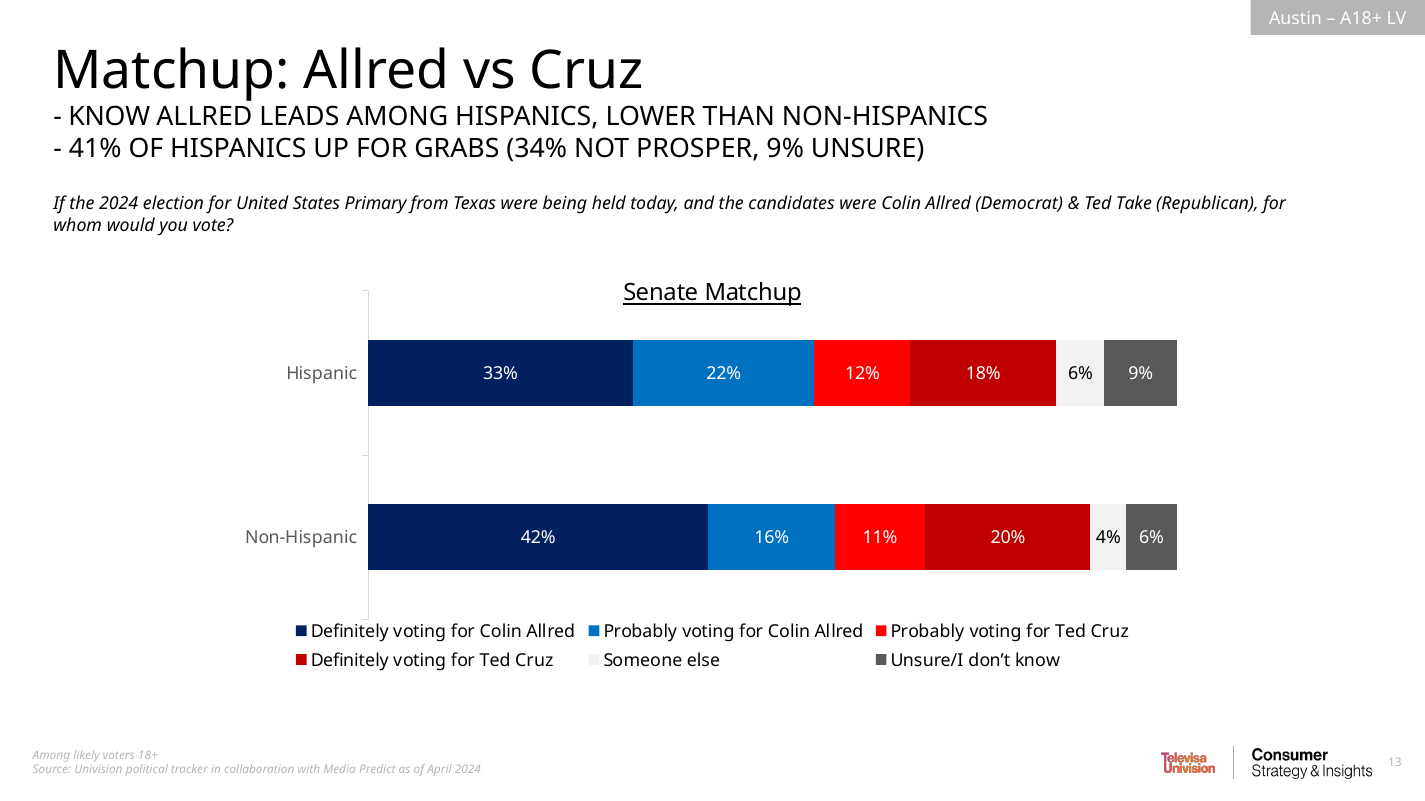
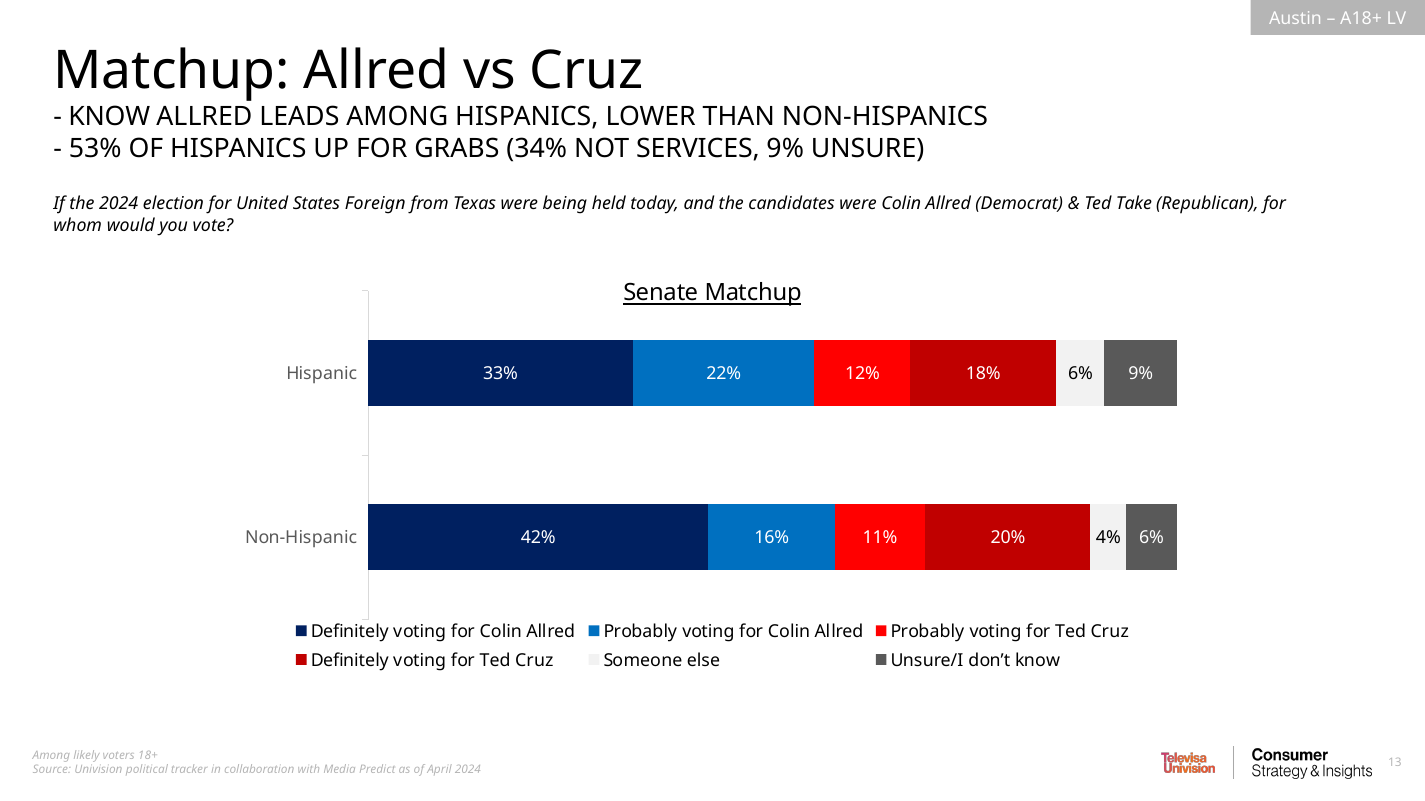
41%: 41% -> 53%
PROSPER: PROSPER -> SERVICES
Primary: Primary -> Foreign
